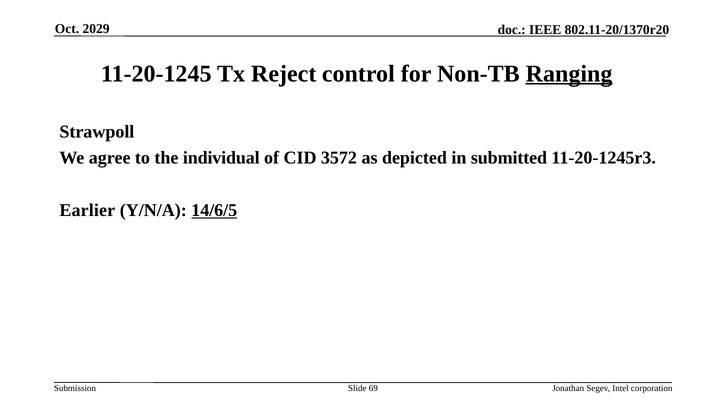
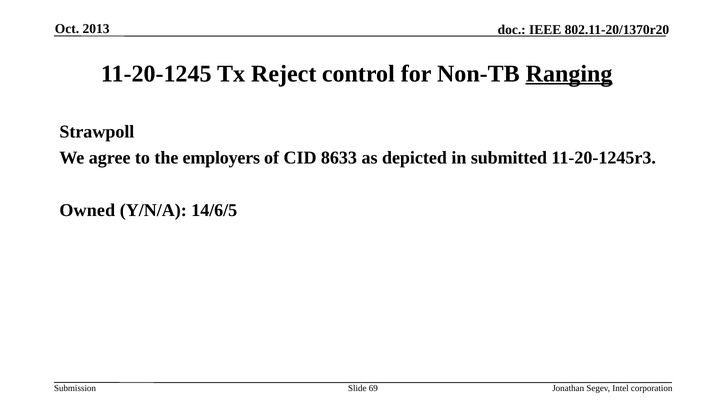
2029: 2029 -> 2013
individual: individual -> employers
3572: 3572 -> 8633
Earlier: Earlier -> Owned
14/6/5 underline: present -> none
